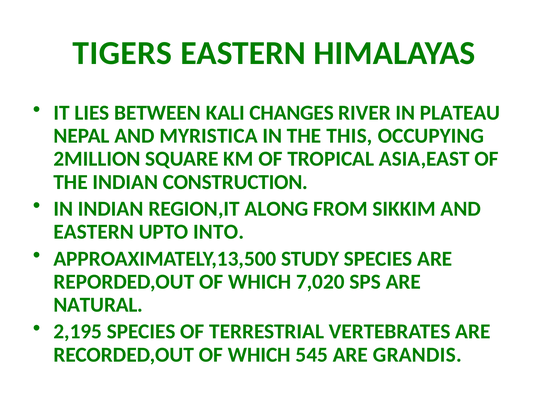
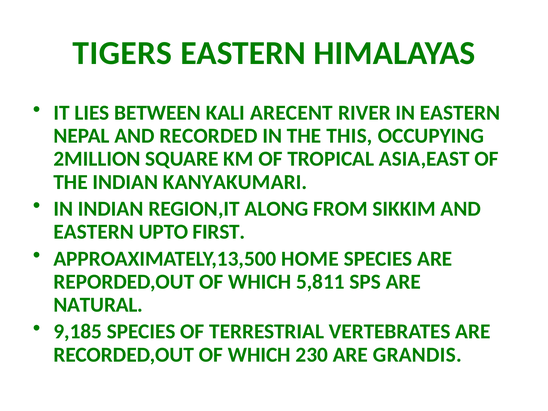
CHANGES: CHANGES -> ARECENT
IN PLATEAU: PLATEAU -> EASTERN
MYRISTICA: MYRISTICA -> RECORDED
CONSTRUCTION: CONSTRUCTION -> KANYAKUMARI
INTO: INTO -> FIRST
STUDY: STUDY -> HOME
7,020: 7,020 -> 5,811
2,195: 2,195 -> 9,185
545: 545 -> 230
